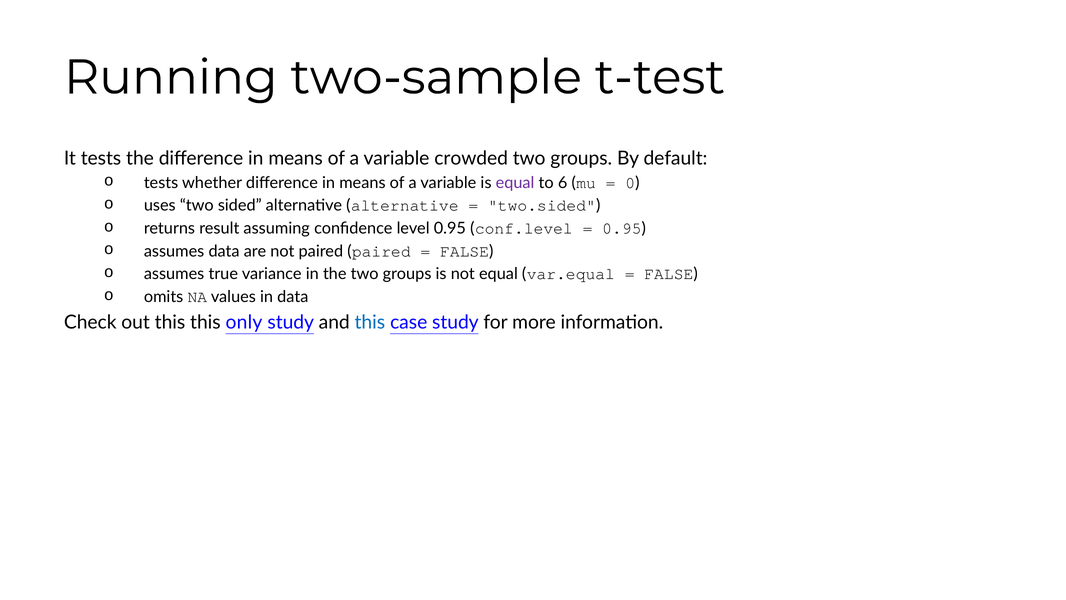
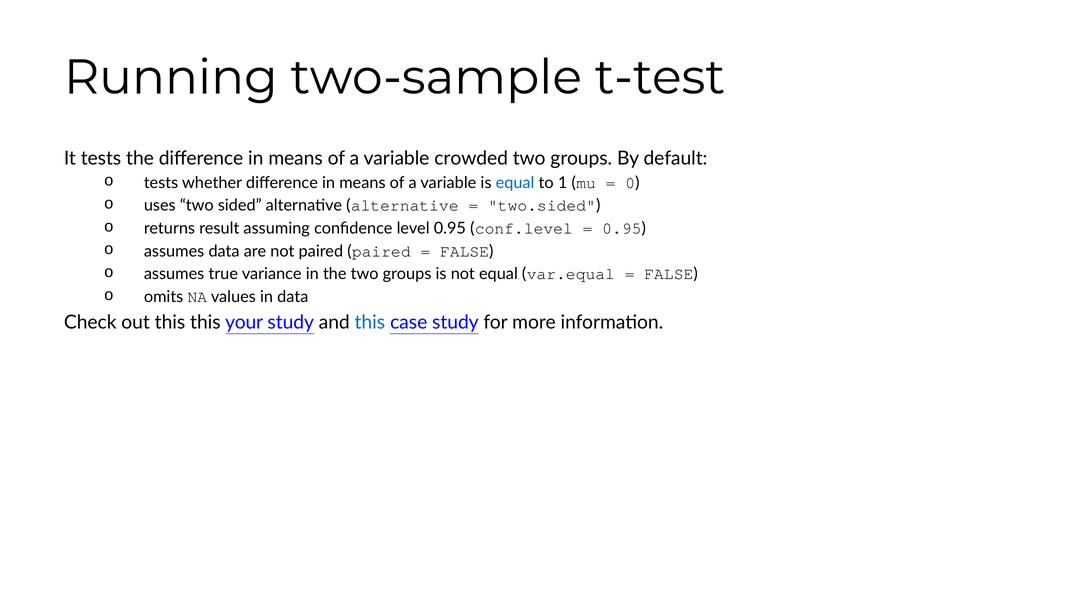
equal at (515, 183) colour: purple -> blue
6: 6 -> 1
only: only -> your
